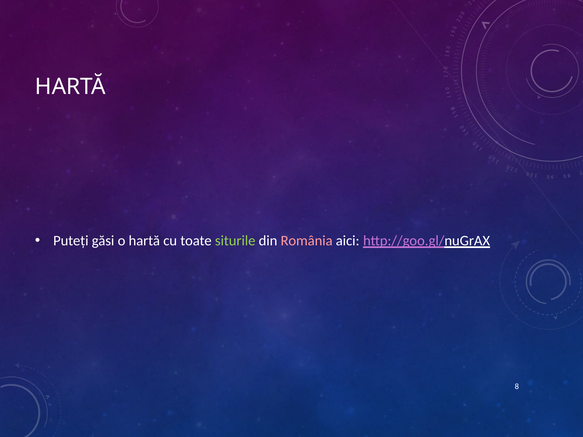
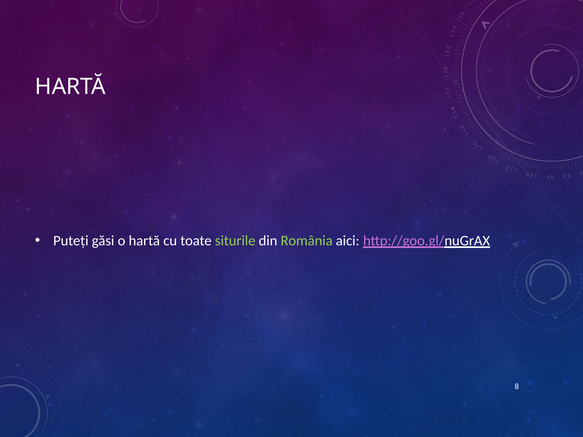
România colour: pink -> light green
